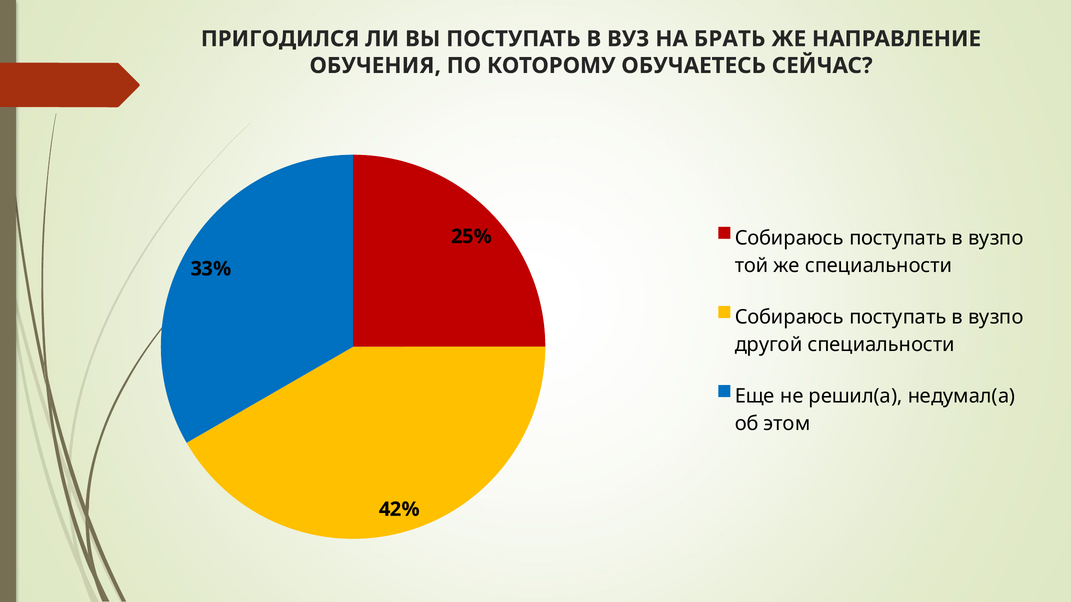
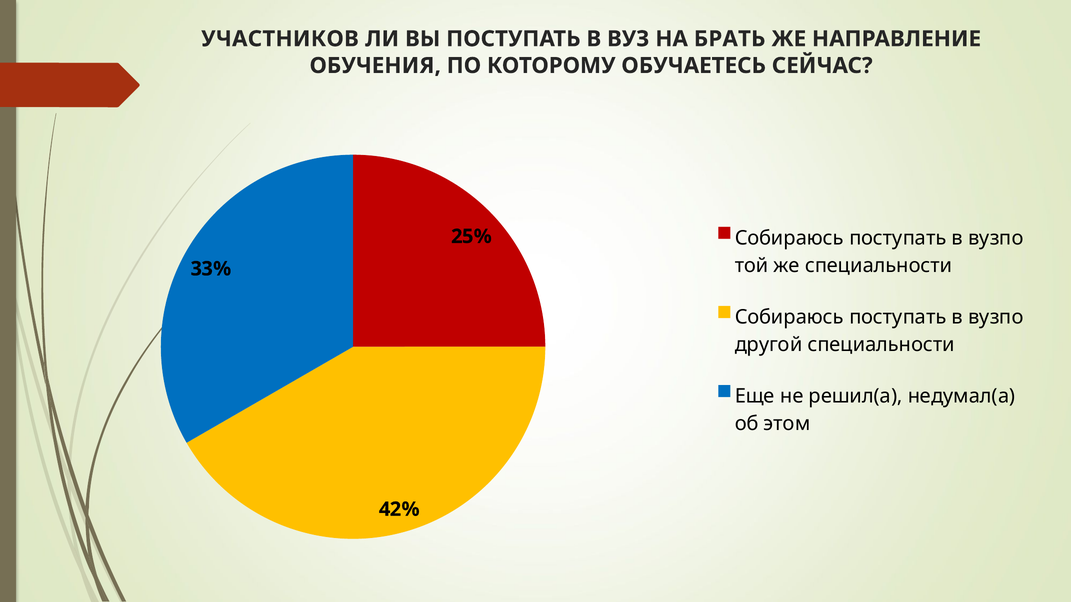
ПРИГОДИЛСЯ: ПРИГОДИЛСЯ -> УЧАСТНИКОВ
